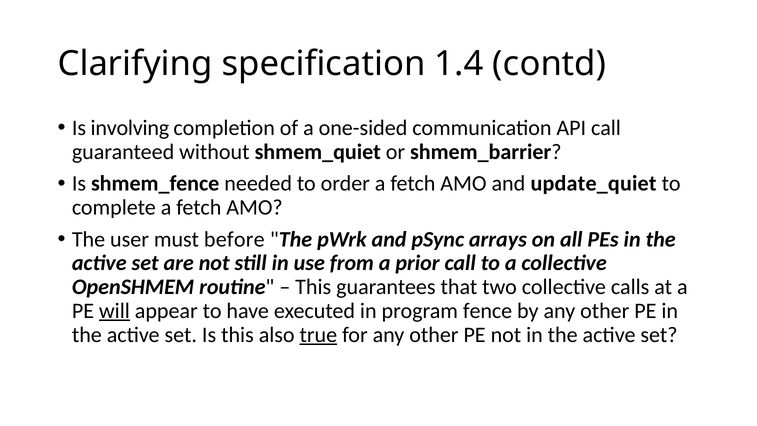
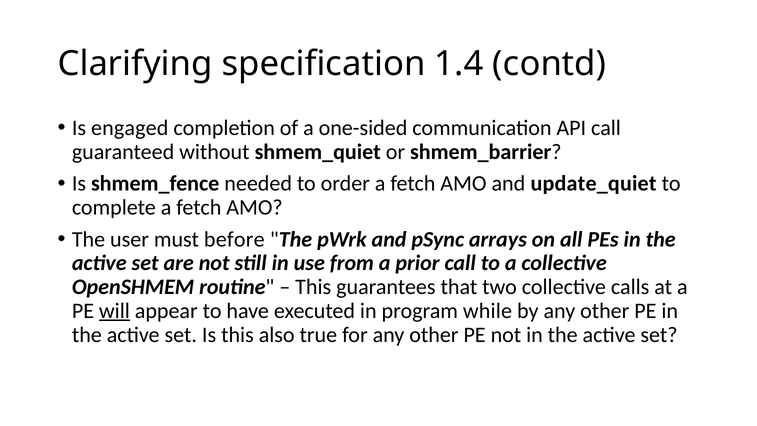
involving: involving -> engaged
fence: fence -> while
true underline: present -> none
